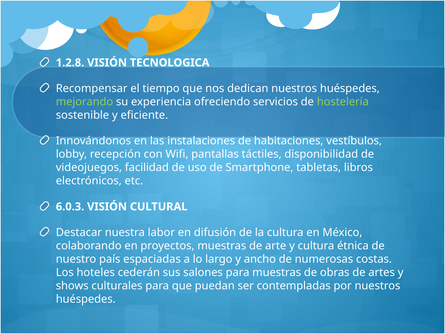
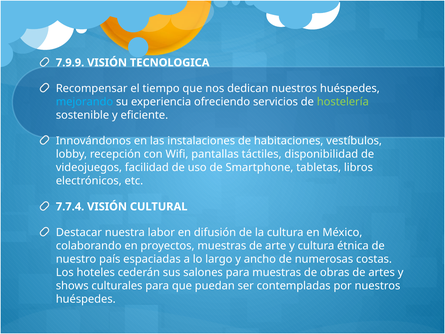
1.2.8: 1.2.8 -> 7.9.9
mejorando colour: light green -> light blue
6.0.3: 6.0.3 -> 7.7.4
